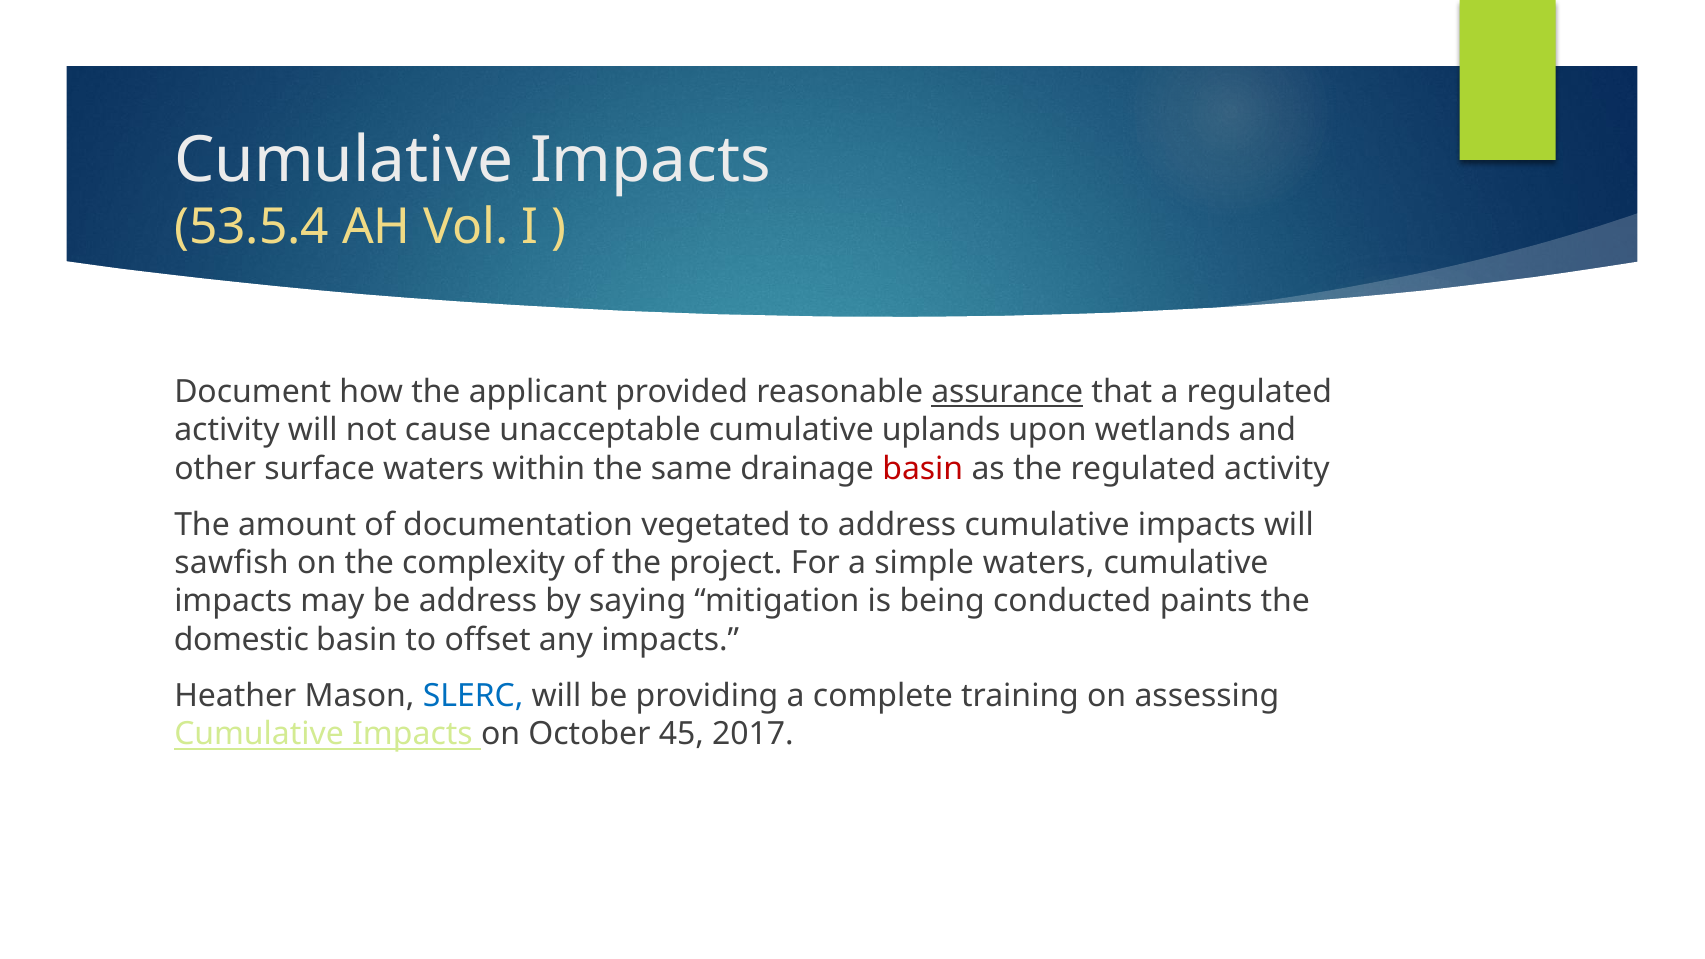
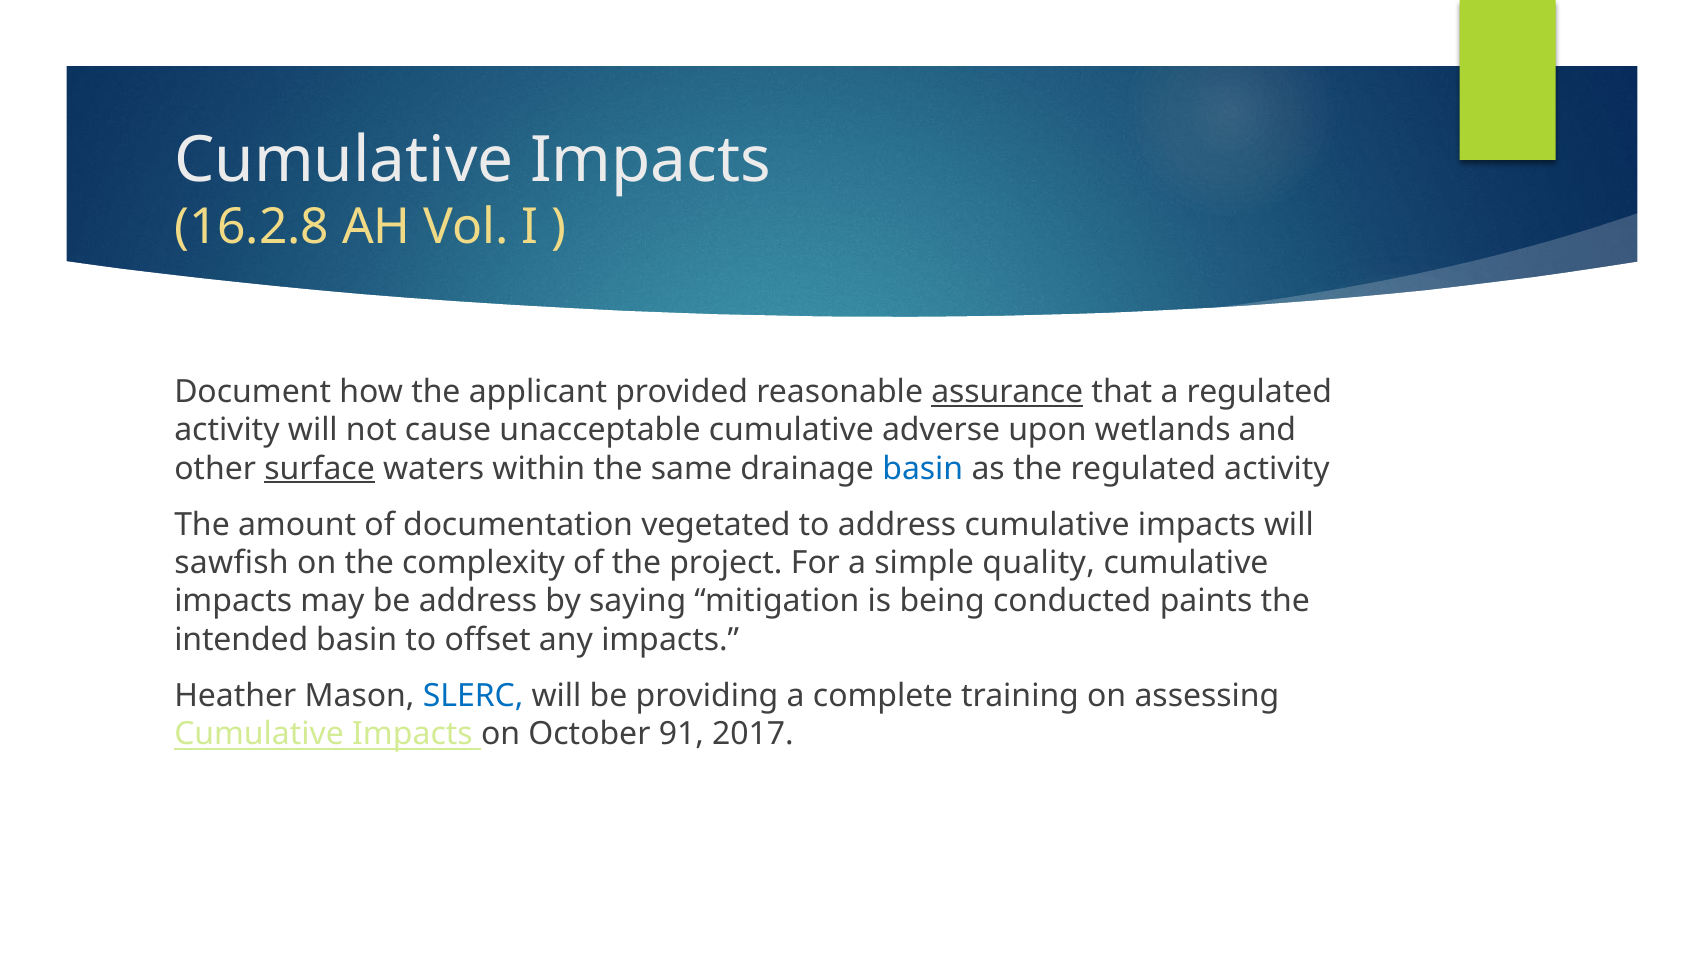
53.5.4: 53.5.4 -> 16.2.8
uplands: uplands -> adverse
surface underline: none -> present
basin at (923, 469) colour: red -> blue
simple waters: waters -> quality
domestic: domestic -> intended
45: 45 -> 91
